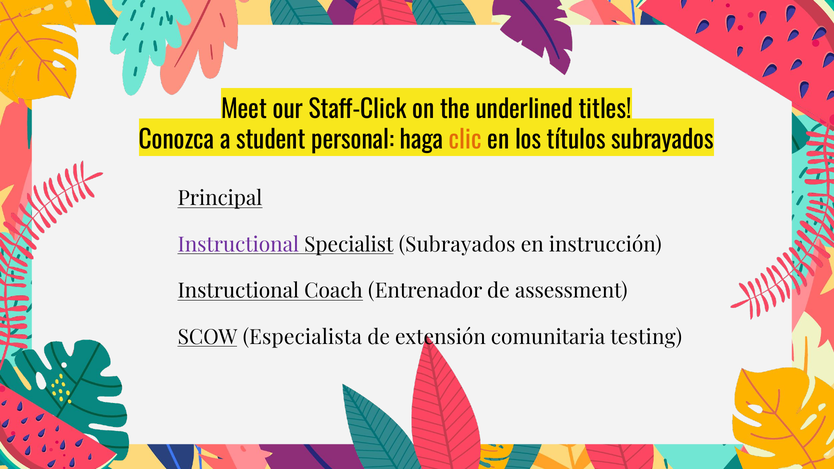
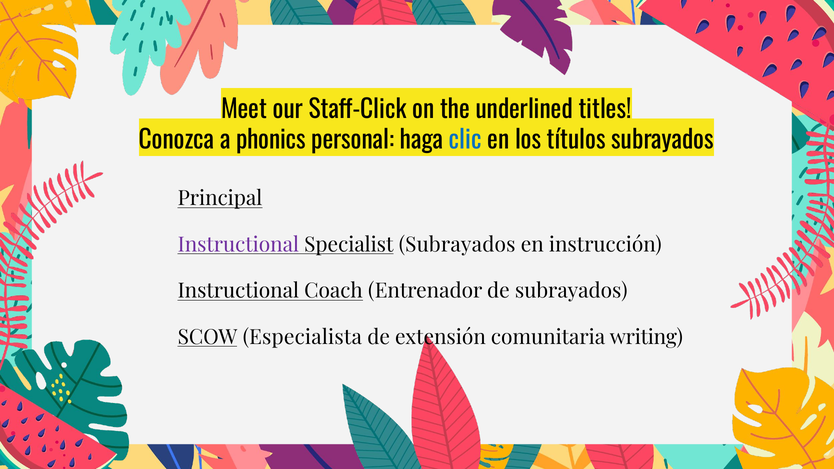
student: student -> phonics
clic colour: orange -> blue
de assessment: assessment -> subrayados
testing: testing -> writing
